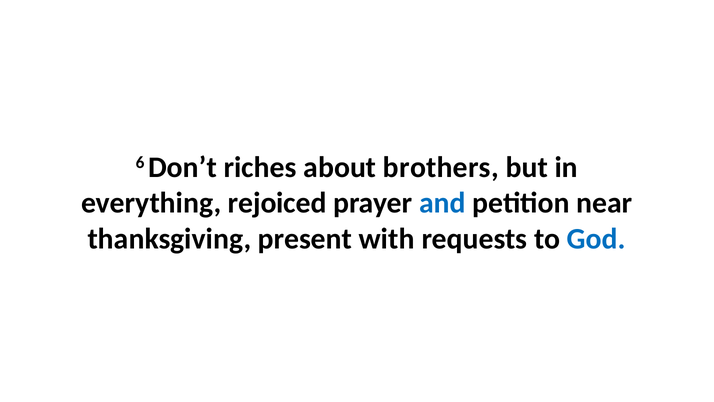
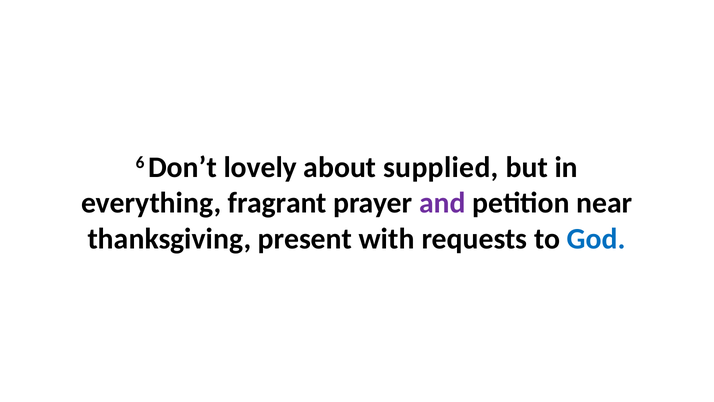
riches: riches -> lovely
brothers: brothers -> supplied
rejoiced: rejoiced -> fragrant
and colour: blue -> purple
